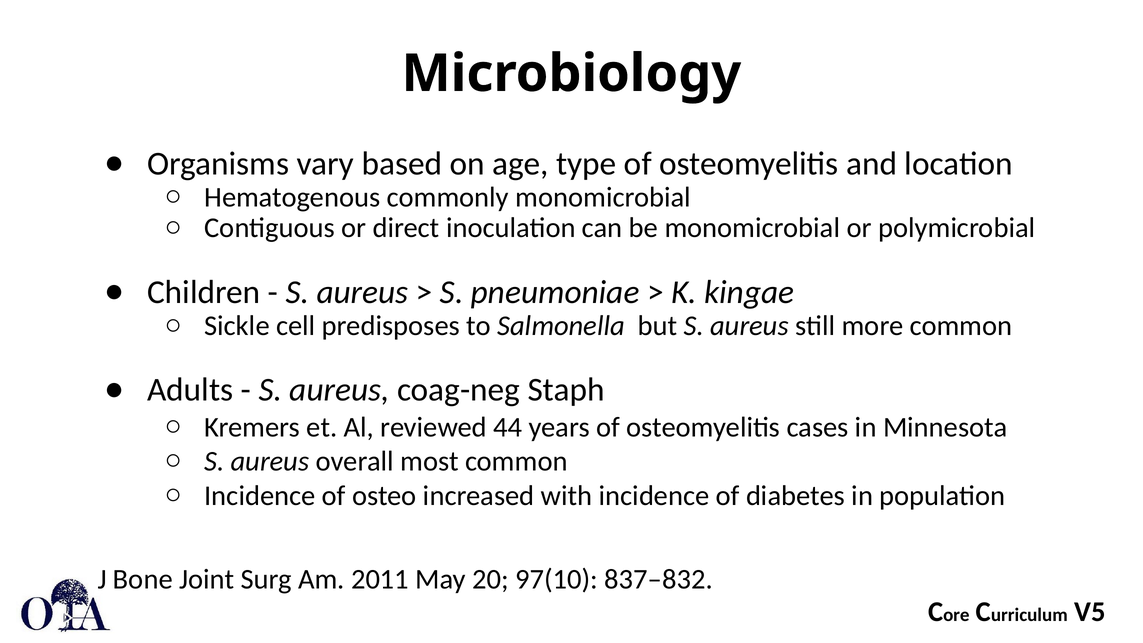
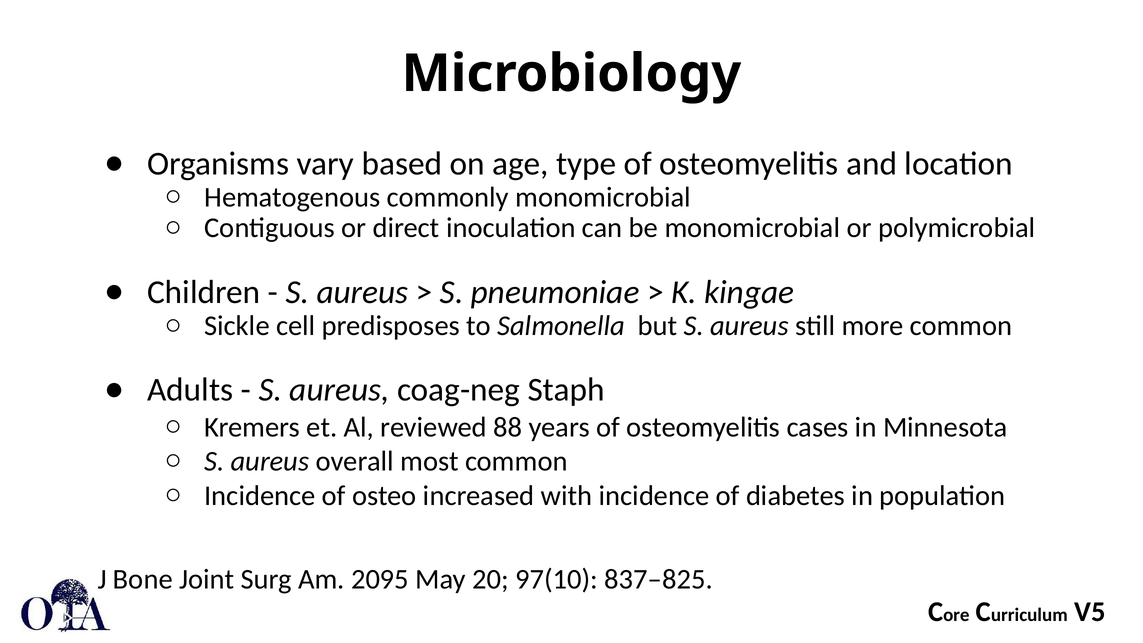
44: 44 -> 88
2011: 2011 -> 2095
837–832: 837–832 -> 837–825
